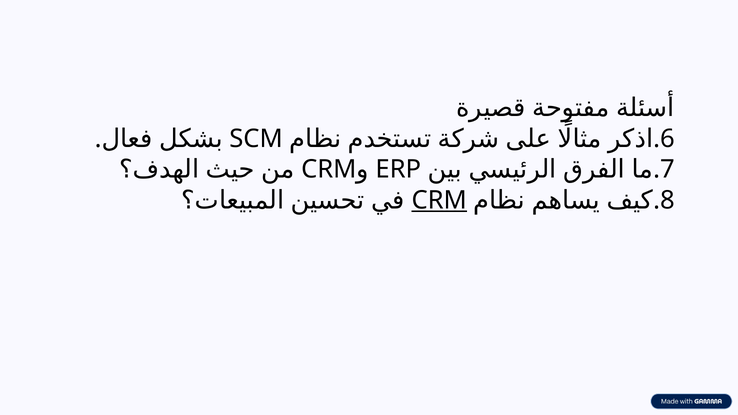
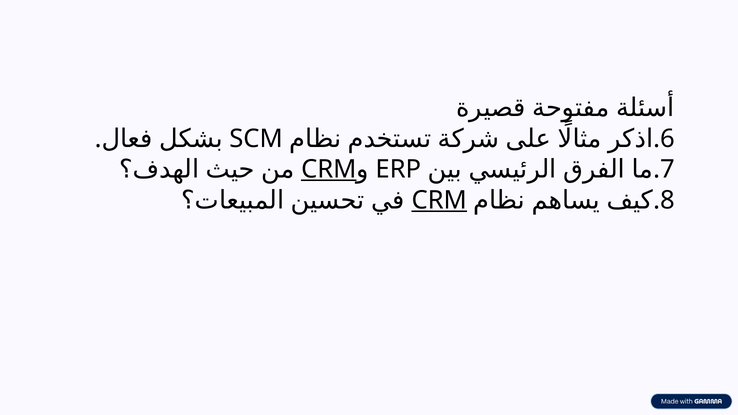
CRM at (329, 169) underline: none -> present
